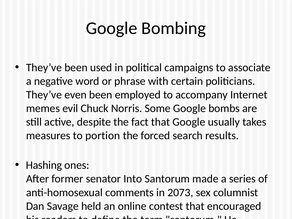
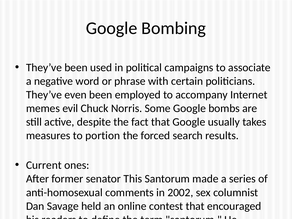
Hashing: Hashing -> Current
Into: Into -> This
2073: 2073 -> 2002
